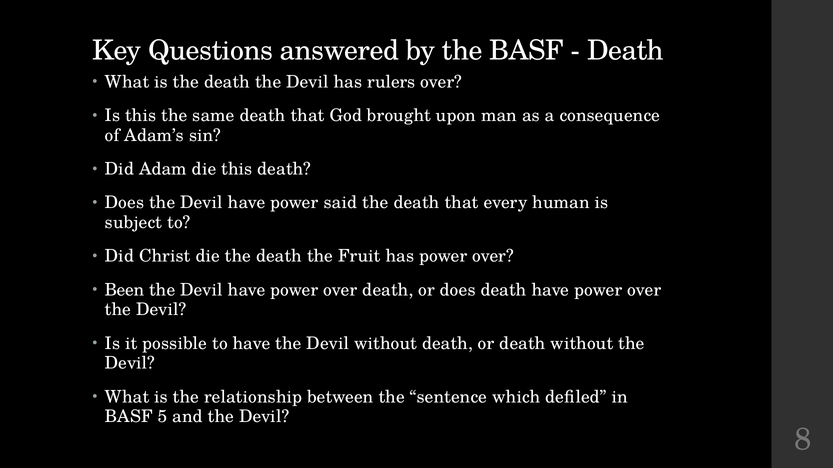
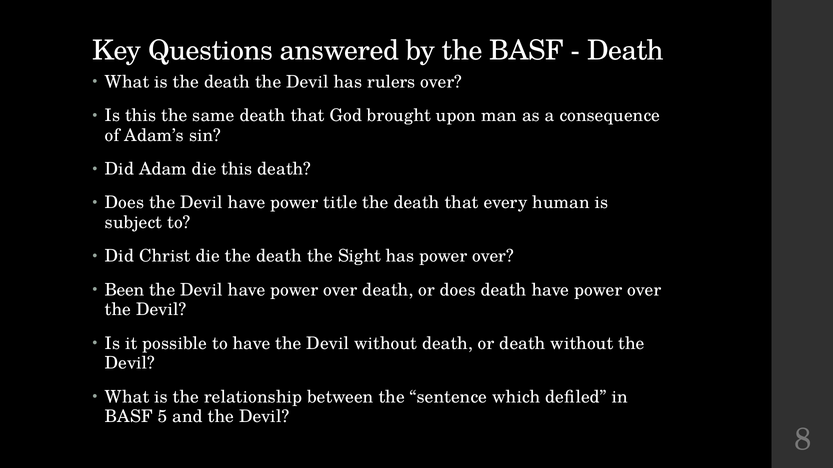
said: said -> title
Fruit: Fruit -> Sight
